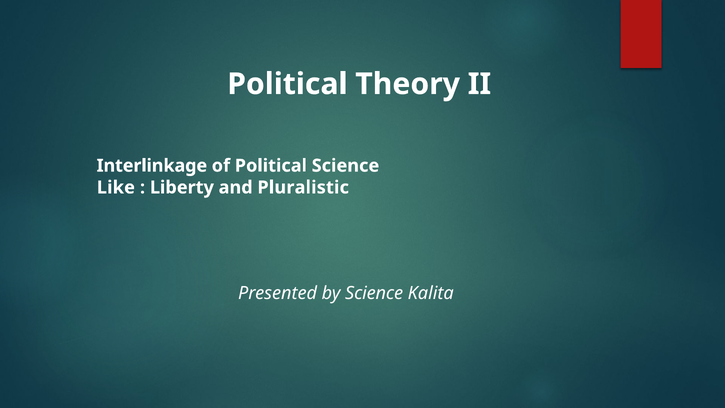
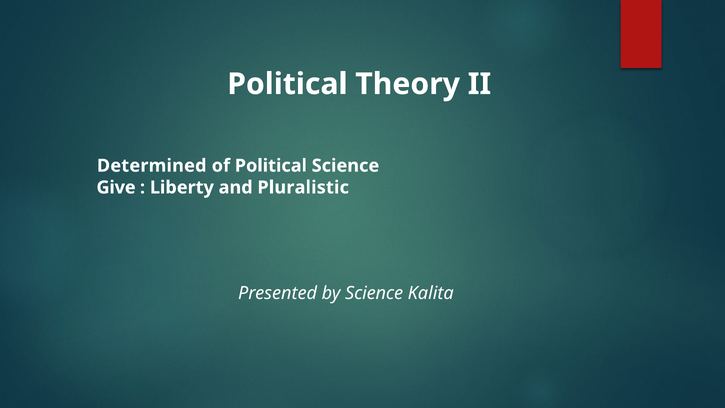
Interlinkage: Interlinkage -> Determined
Like: Like -> Give
